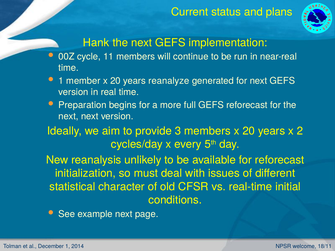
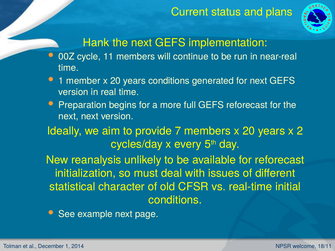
years reanalyze: reanalyze -> conditions
3: 3 -> 7
